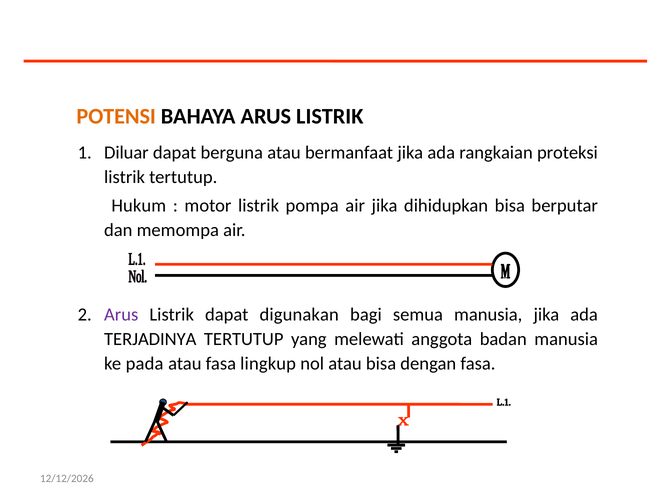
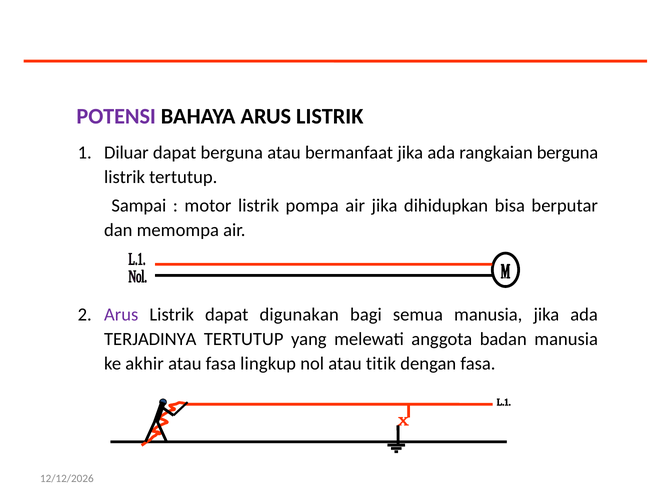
POTENSI colour: orange -> purple
rangkaian proteksi: proteksi -> berguna
Hukum: Hukum -> Sampai
pada: pada -> akhir
atau bisa: bisa -> titik
